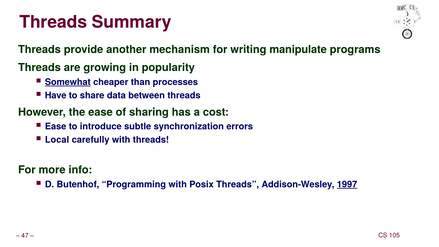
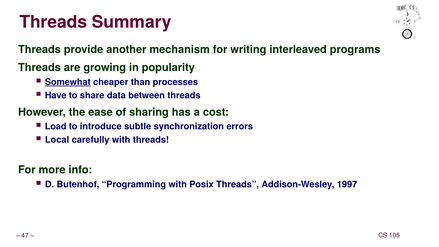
manipulate: manipulate -> interleaved
Ease at (56, 127): Ease -> Load
1997 underline: present -> none
